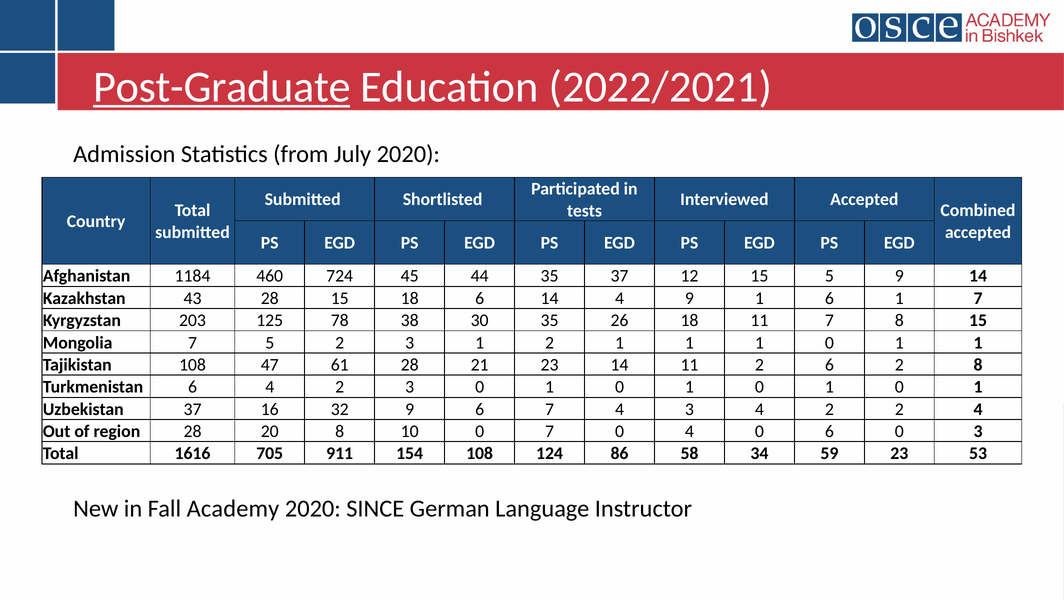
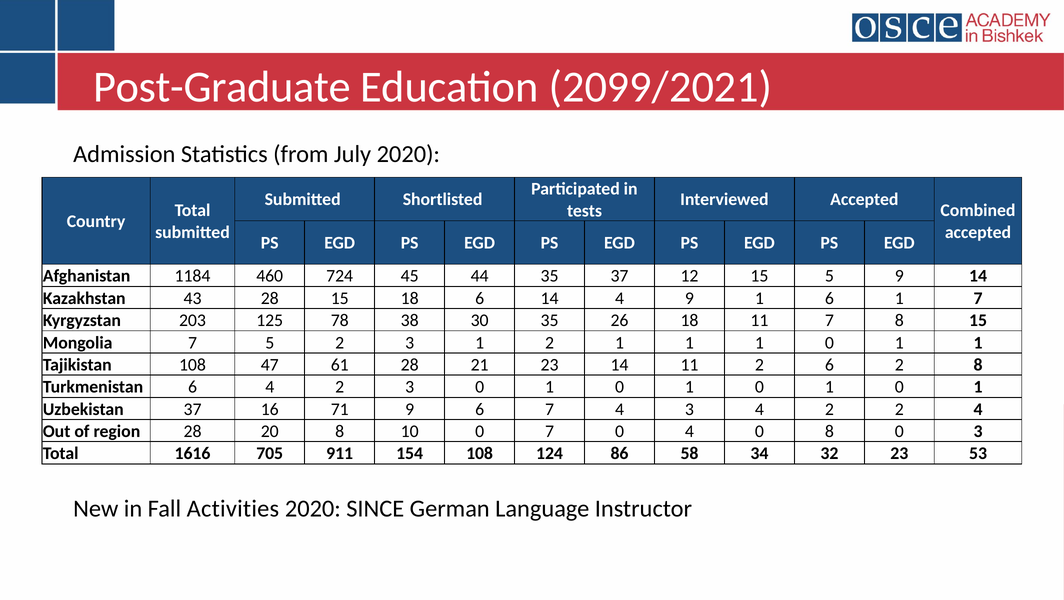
Post-Graduate underline: present -> none
2022/2021: 2022/2021 -> 2099/2021
32: 32 -> 71
0 6: 6 -> 8
59: 59 -> 32
Academy: Academy -> Activities
